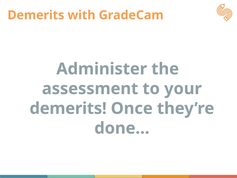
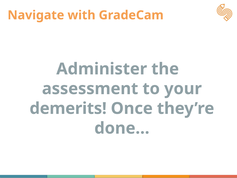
Demerits at (36, 15): Demerits -> Navigate
